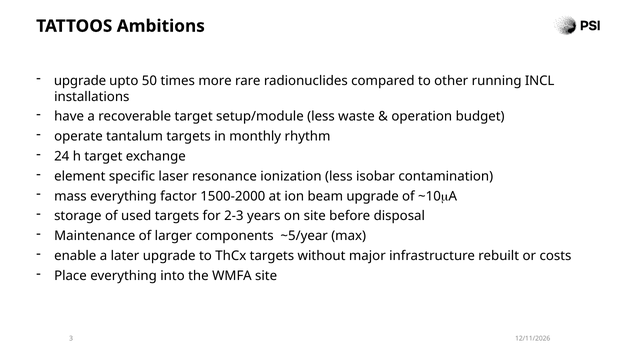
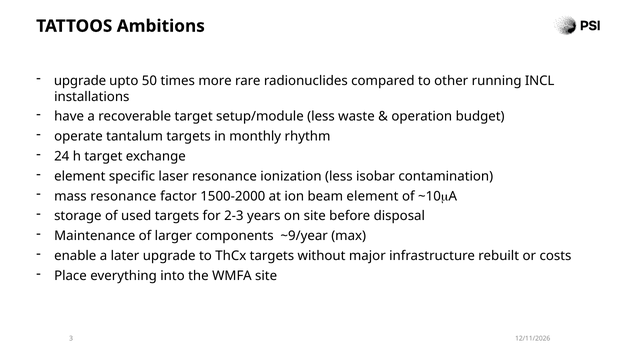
mass everything: everything -> resonance
beam upgrade: upgrade -> element
~5/year: ~5/year -> ~9/year
